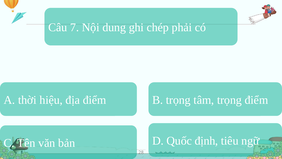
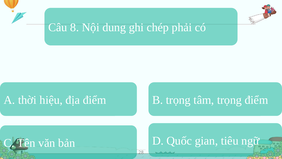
7: 7 -> 8
định: định -> gian
